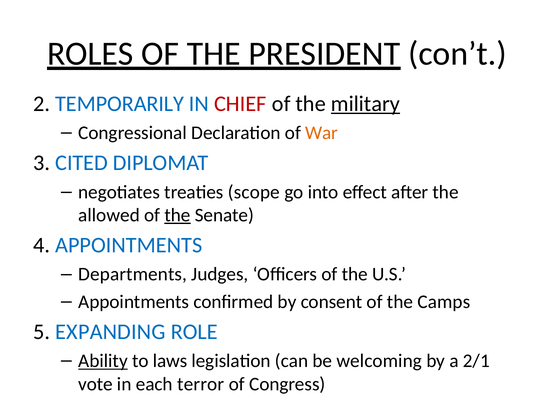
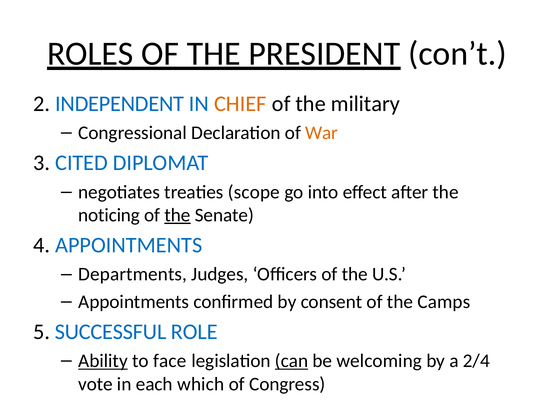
TEMPORARILY: TEMPORARILY -> INDEPENDENT
CHIEF colour: red -> orange
military underline: present -> none
allowed: allowed -> noticing
EXPANDING: EXPANDING -> SUCCESSFUL
laws: laws -> face
can underline: none -> present
2/1: 2/1 -> 2/4
terror: terror -> which
